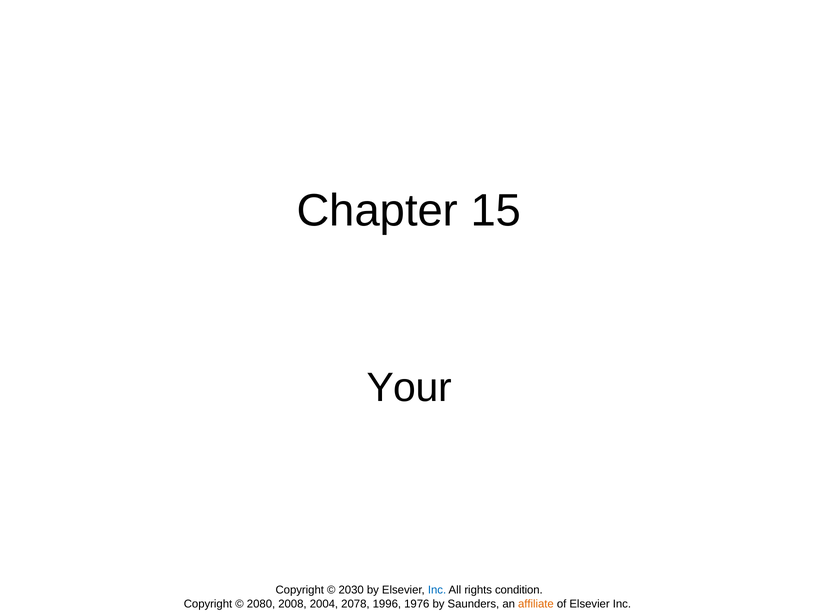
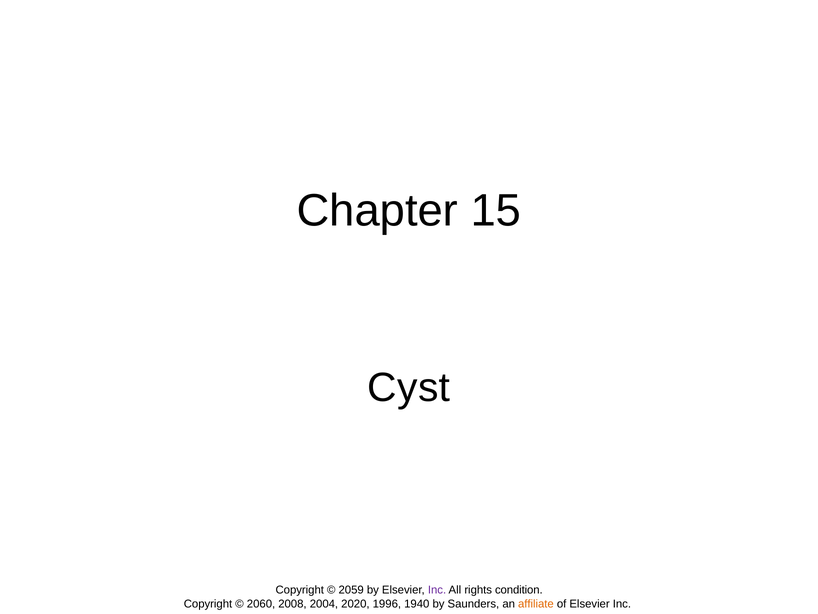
Your: Your -> Cyst
2030: 2030 -> 2059
Inc at (437, 590) colour: blue -> purple
2080: 2080 -> 2060
2078: 2078 -> 2020
1976: 1976 -> 1940
